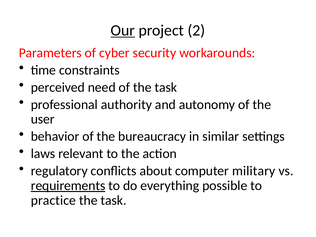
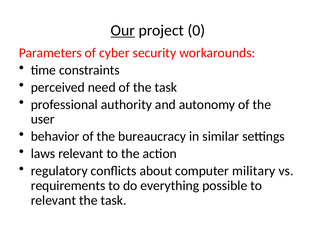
2: 2 -> 0
requirements underline: present -> none
practice at (53, 200): practice -> relevant
